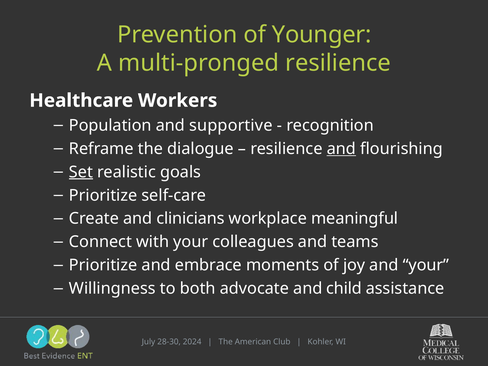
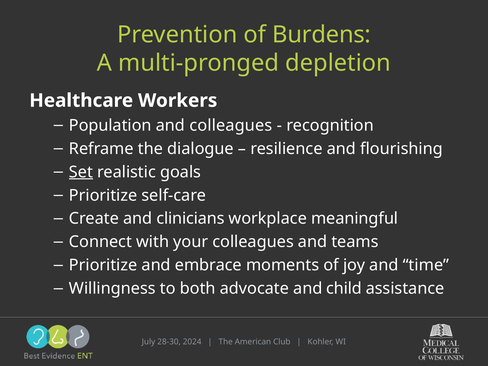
Younger: Younger -> Burdens
multi-pronged resilience: resilience -> depletion
and supportive: supportive -> colleagues
and at (341, 149) underline: present -> none
and your: your -> time
